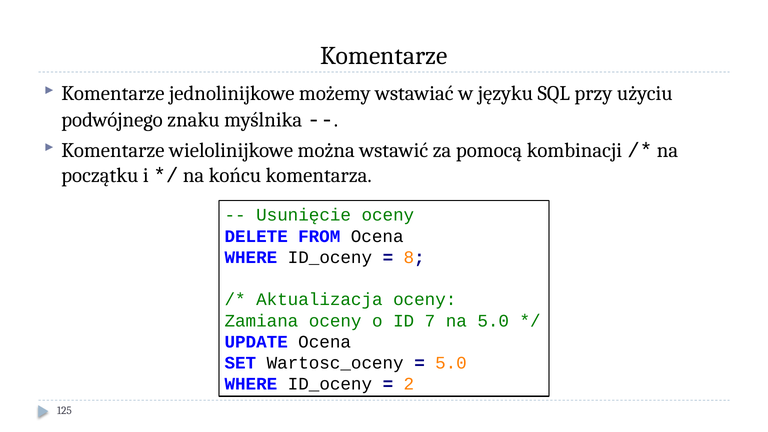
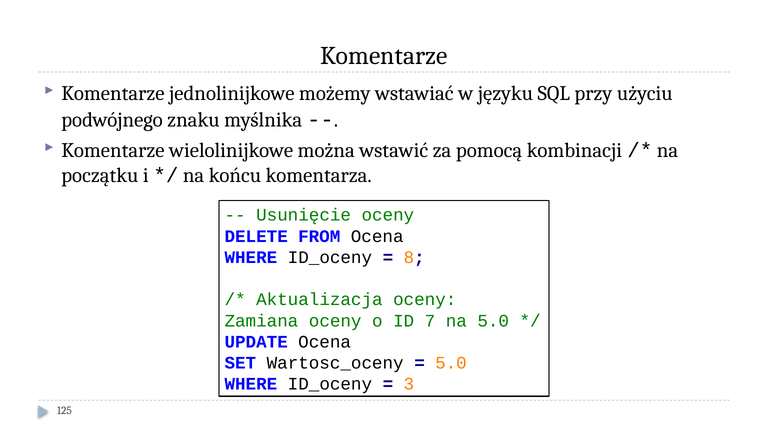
2: 2 -> 3
